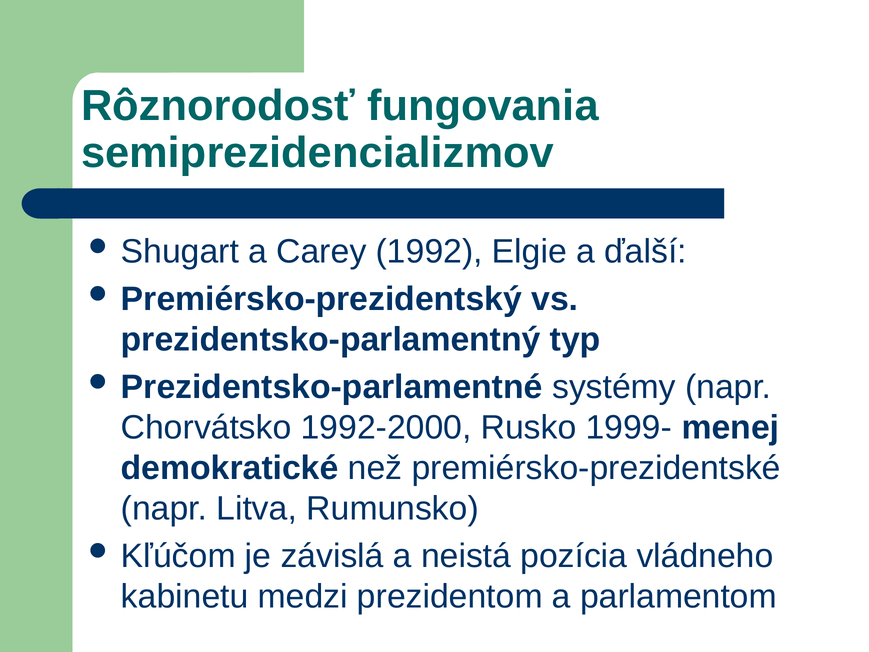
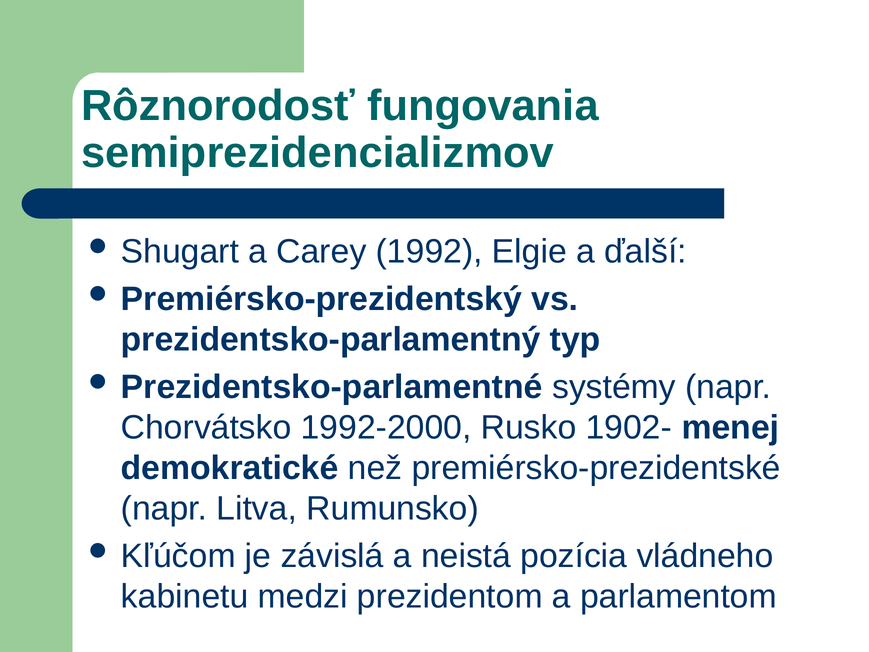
1999-: 1999- -> 1902-
